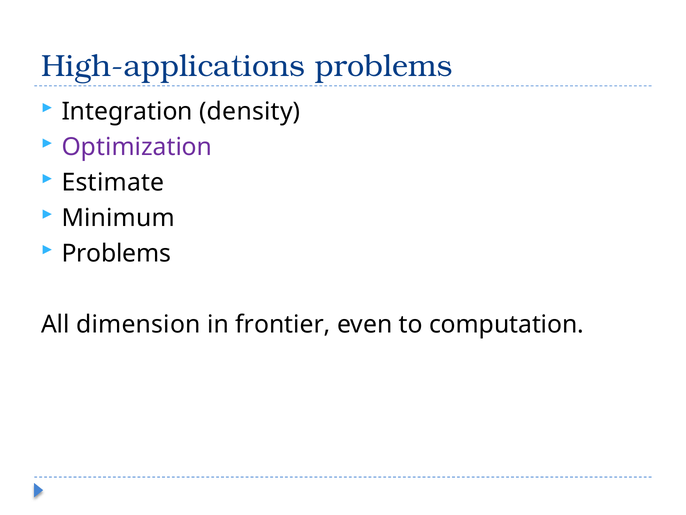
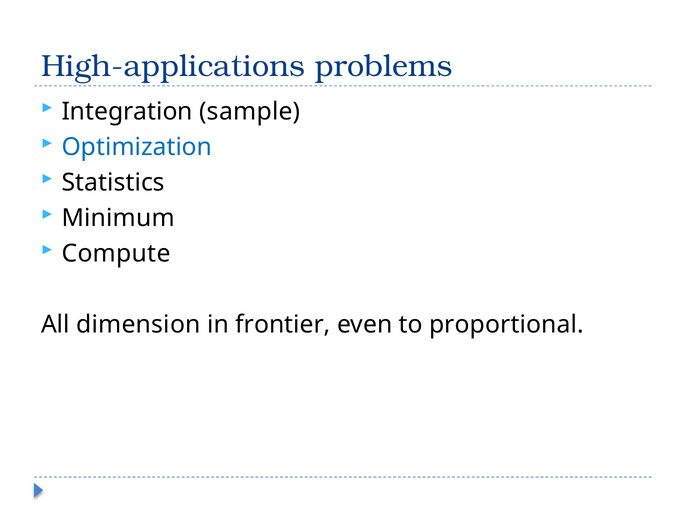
density: density -> sample
Optimization colour: purple -> blue
Estimate: Estimate -> Statistics
Problems at (116, 253): Problems -> Compute
computation: computation -> proportional
